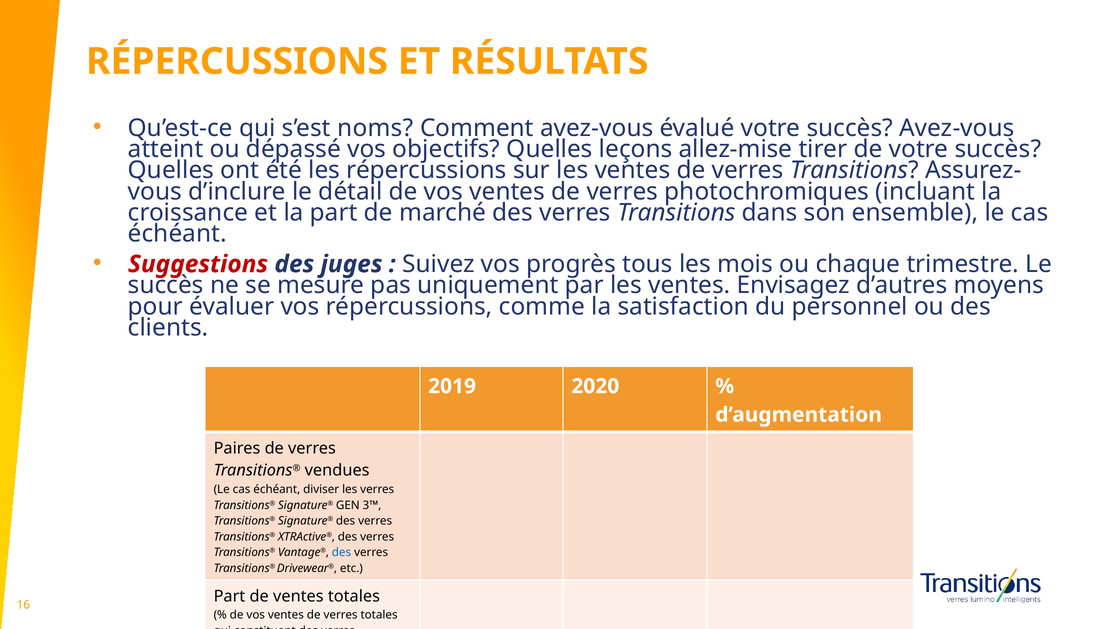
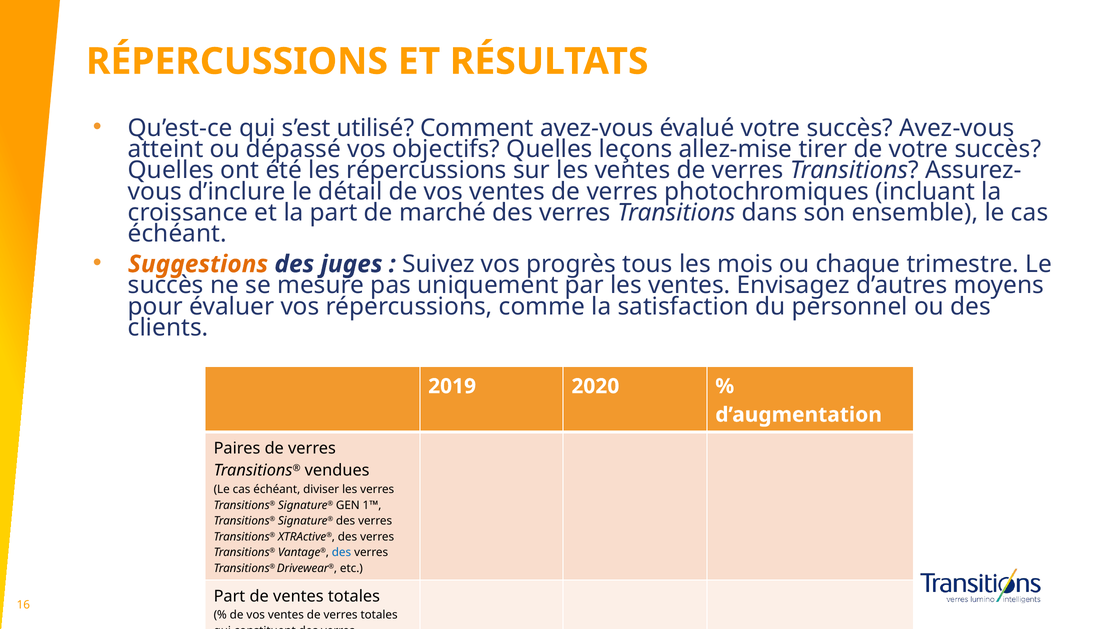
noms: noms -> utilisé
Suggestions colour: red -> orange
3™: 3™ -> 1™
